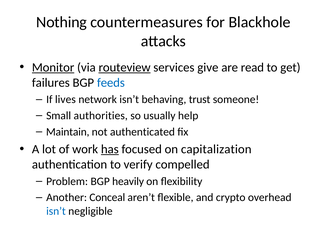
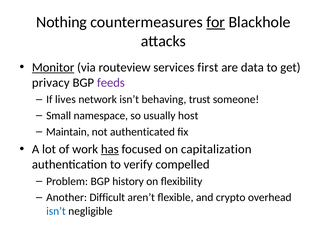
for underline: none -> present
routeview underline: present -> none
give: give -> first
read: read -> data
failures: failures -> privacy
feeds colour: blue -> purple
authorities: authorities -> namespace
help: help -> host
heavily: heavily -> history
Conceal: Conceal -> Difficult
